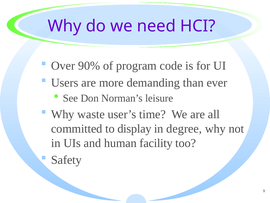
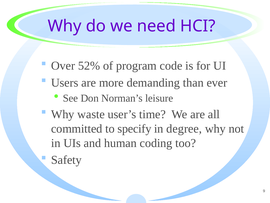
90%: 90% -> 52%
display: display -> specify
facility: facility -> coding
